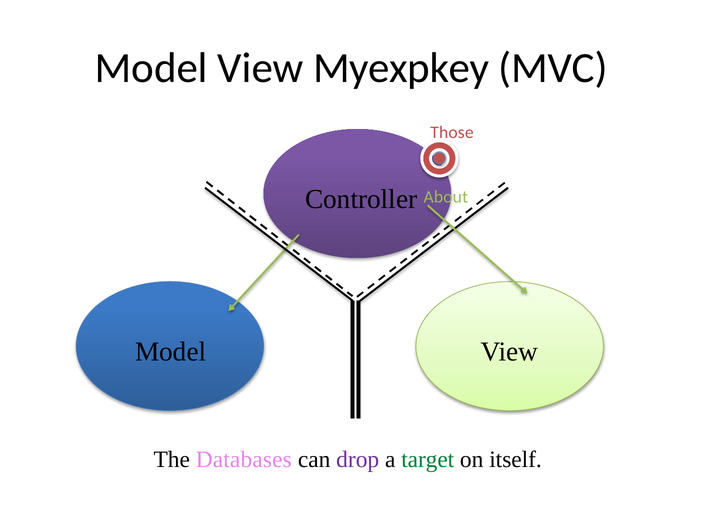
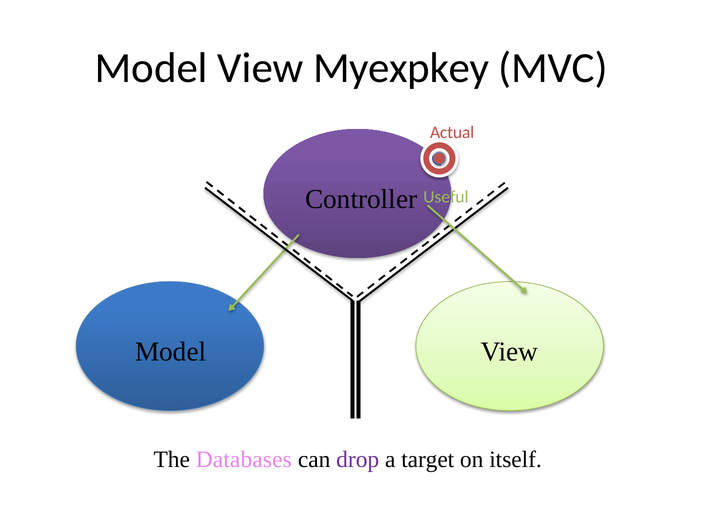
Those: Those -> Actual
About: About -> Useful
target colour: green -> black
